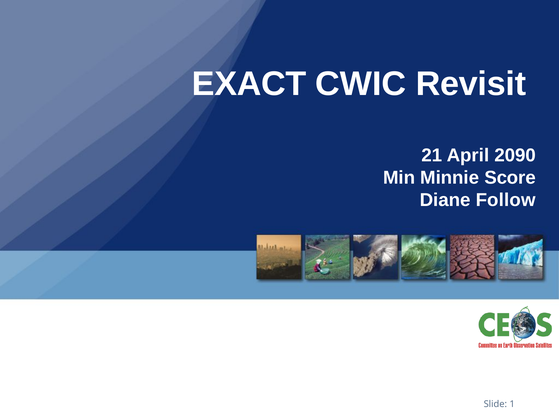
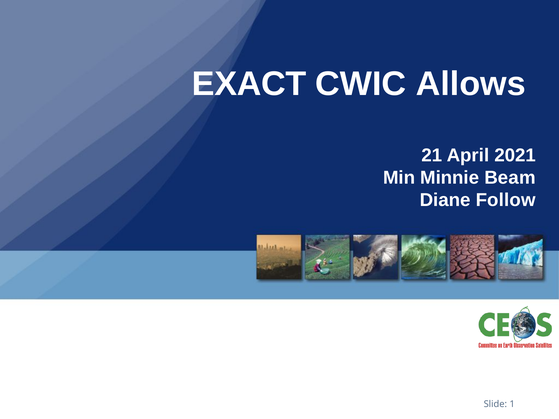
Revisit: Revisit -> Allows
2090: 2090 -> 2021
Score: Score -> Beam
